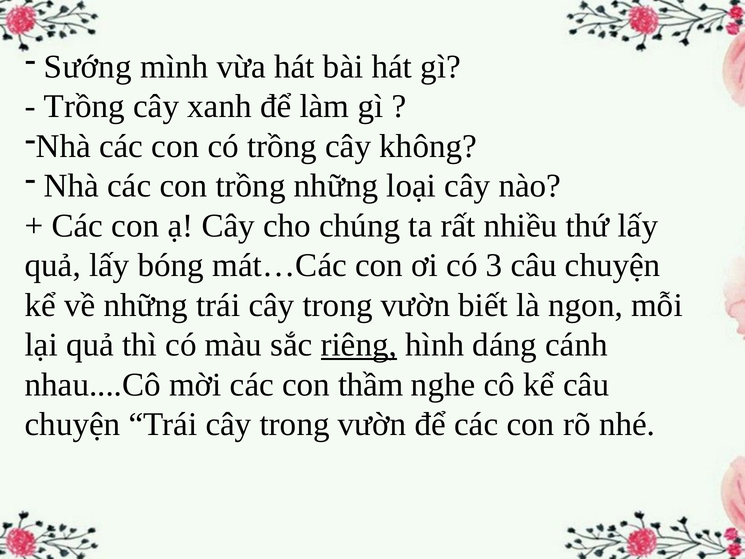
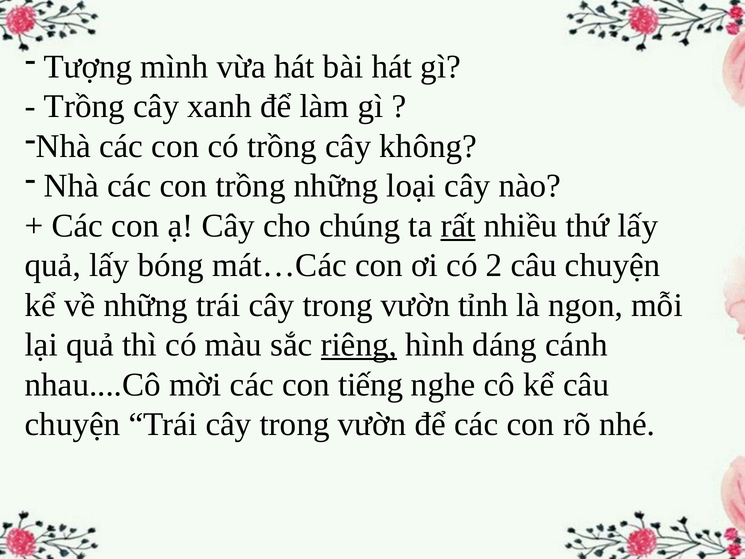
Sướng: Sướng -> Tượng
rất underline: none -> present
3: 3 -> 2
biết: biết -> tỉnh
thầm: thầm -> tiếng
